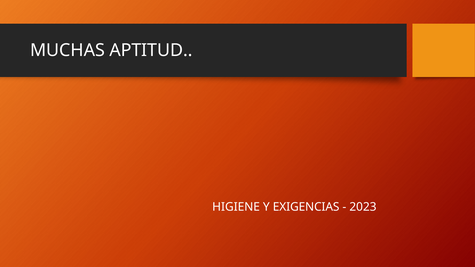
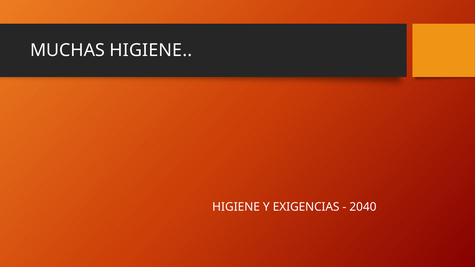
MUCHAS APTITUD: APTITUD -> HIGIENE
2023: 2023 -> 2040
